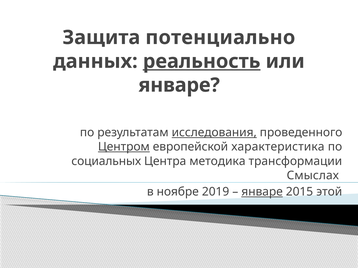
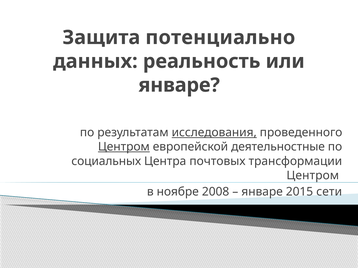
реальность underline: present -> none
характеристика: характеристика -> деятельностные
методика: методика -> почтовых
Смыслах at (313, 176): Смыслах -> Центром
2019: 2019 -> 2008
январе at (262, 192) underline: present -> none
этой: этой -> сети
